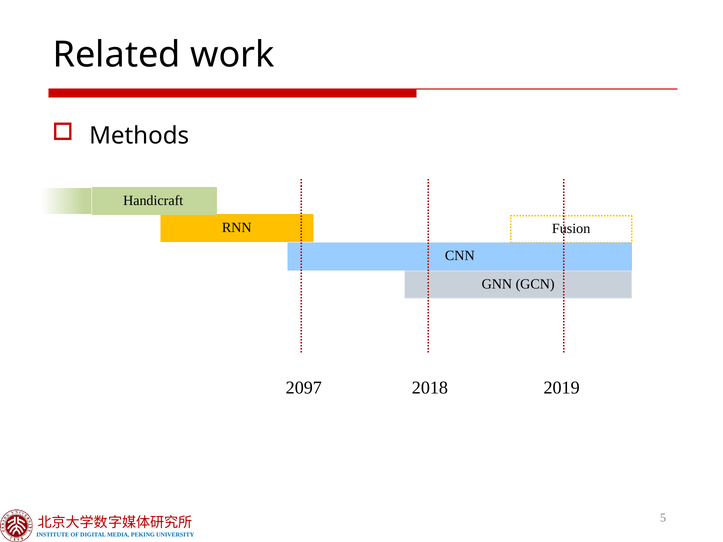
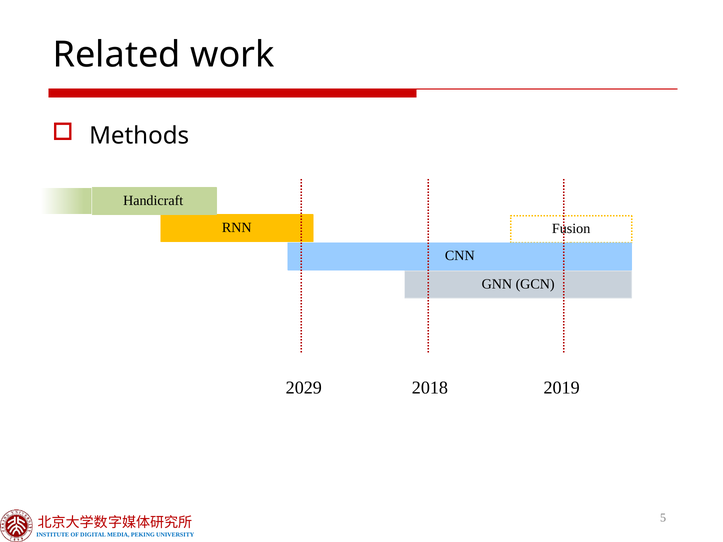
2097: 2097 -> 2029
